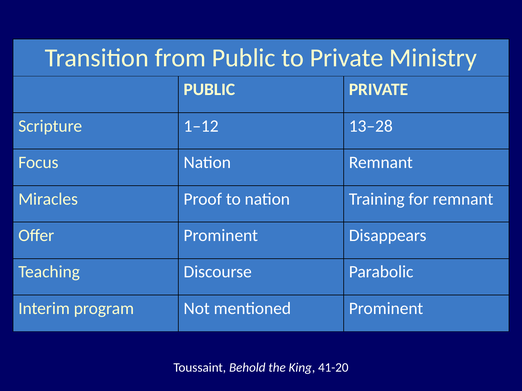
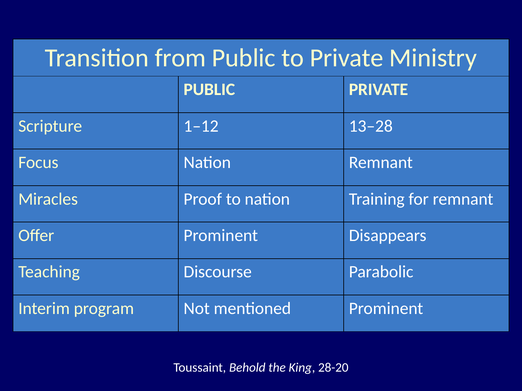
41-20: 41-20 -> 28-20
